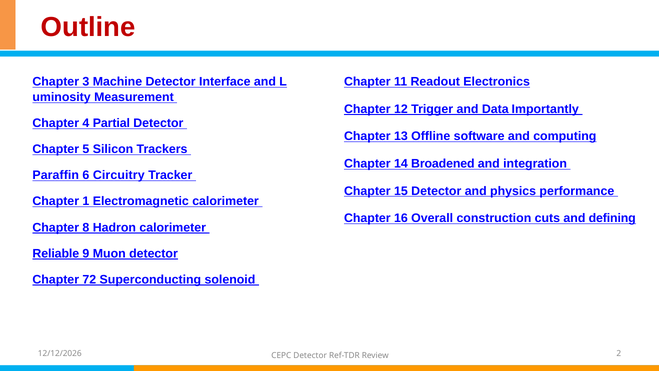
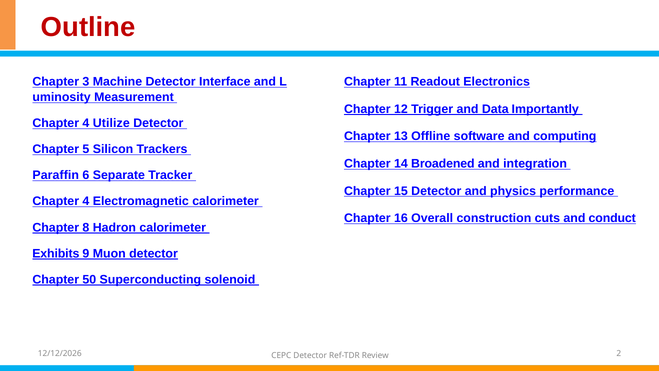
Partial: Partial -> Utilize
Circuitry: Circuitry -> Separate
1 at (86, 201): 1 -> 4
defining: defining -> conduct
Reliable: Reliable -> Exhibits
72: 72 -> 50
